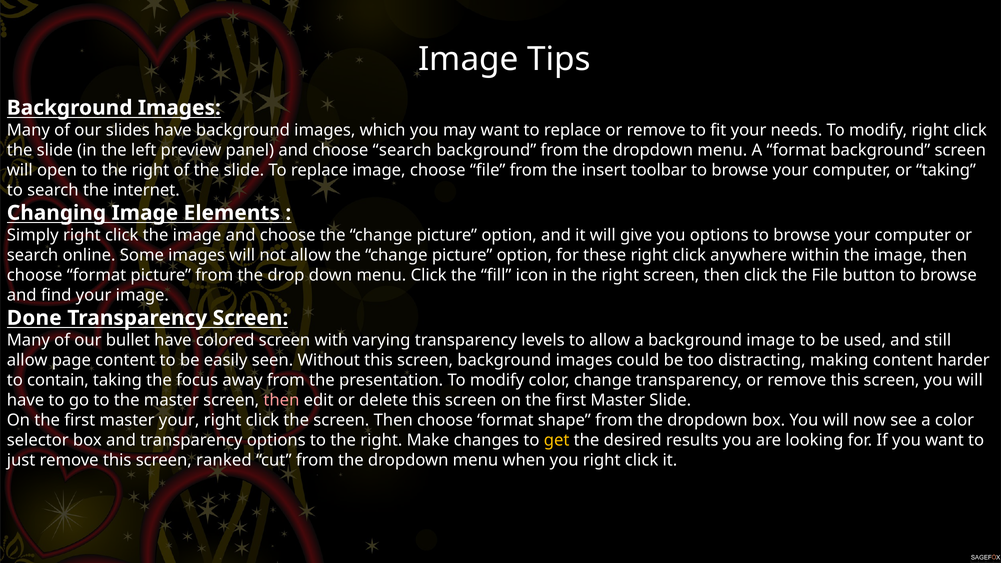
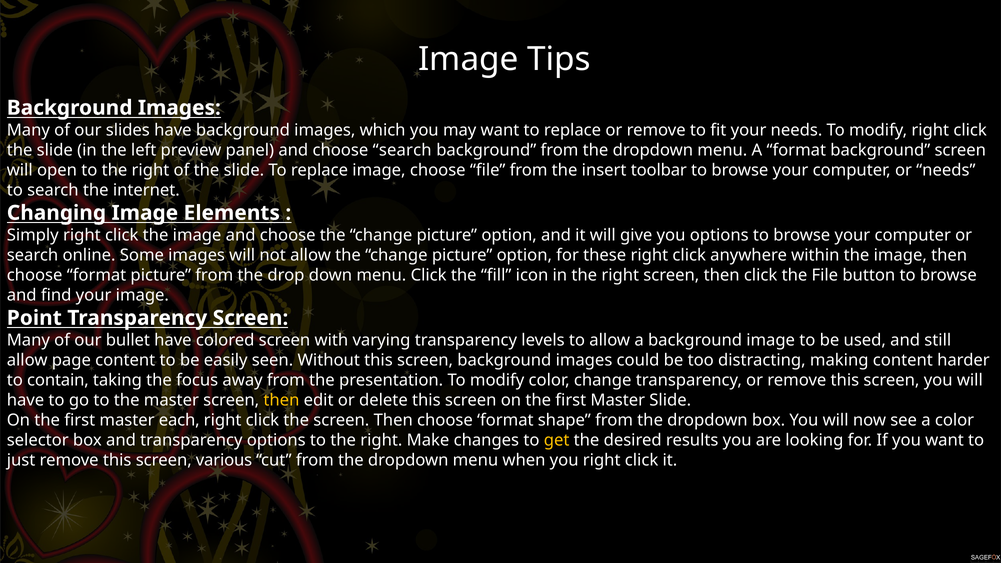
or taking: taking -> needs
Done: Done -> Point
then at (281, 400) colour: pink -> yellow
master your: your -> each
ranked: ranked -> various
